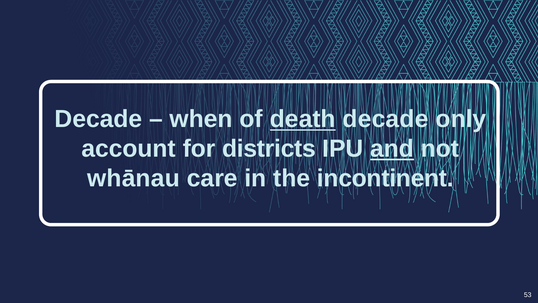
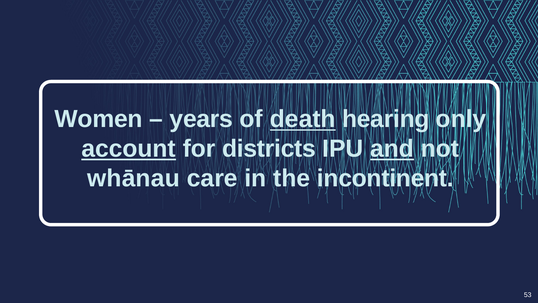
Decade at (98, 119): Decade -> Women
when: when -> years
death decade: decade -> hearing
account underline: none -> present
